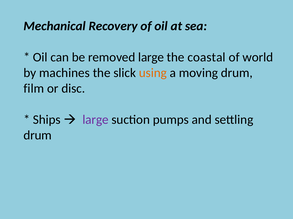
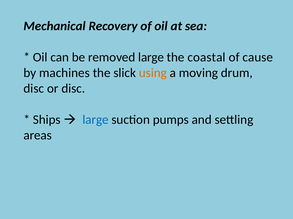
world: world -> cause
film at (34, 89): film -> disc
large at (95, 120) colour: purple -> blue
drum at (38, 136): drum -> areas
